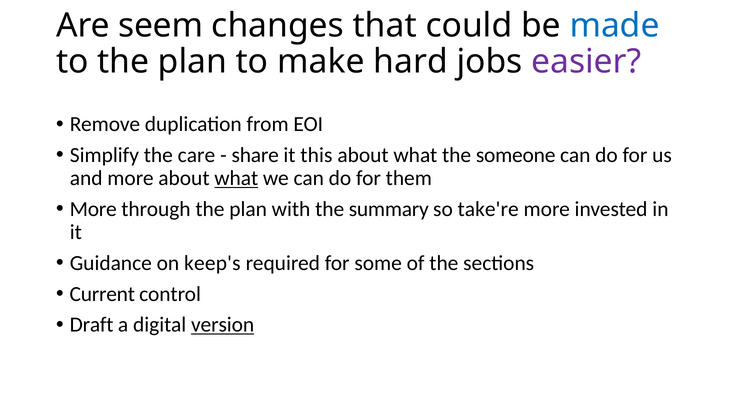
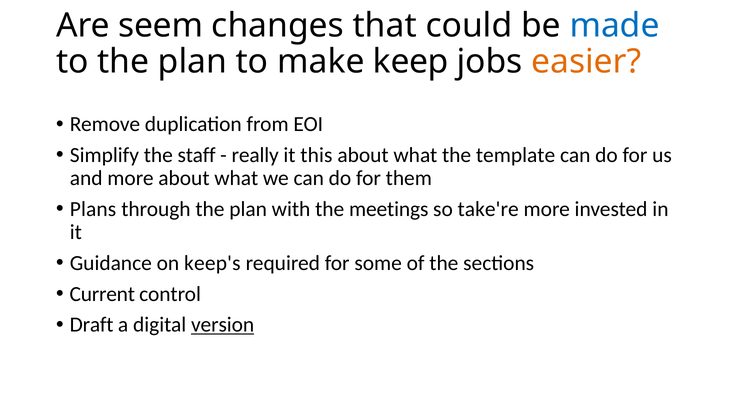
hard: hard -> keep
easier colour: purple -> orange
care: care -> staff
share: share -> really
someone: someone -> template
what at (236, 178) underline: present -> none
More at (93, 209): More -> Plans
summary: summary -> meetings
